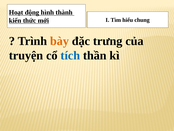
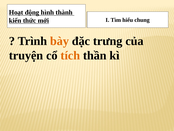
tích colour: blue -> orange
